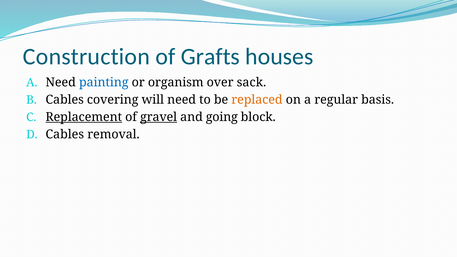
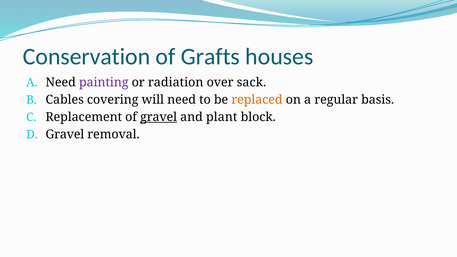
Construction: Construction -> Conservation
painting colour: blue -> purple
organism: organism -> radiation
Replacement underline: present -> none
going: going -> plant
Cables at (65, 134): Cables -> Gravel
